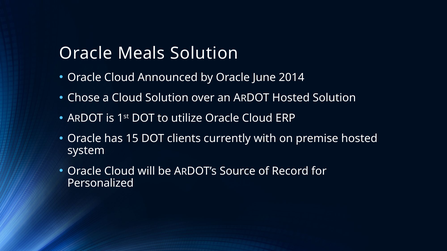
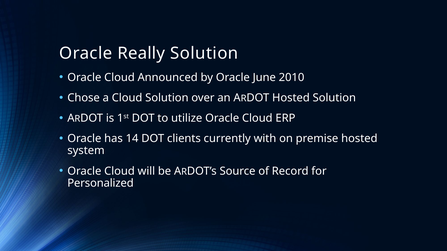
Meals: Meals -> Really
2014: 2014 -> 2010
15: 15 -> 14
